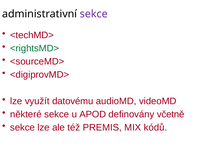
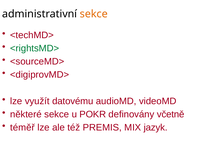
sekce at (94, 14) colour: purple -> orange
APOD: APOD -> POKR
sekce at (22, 128): sekce -> téměř
kódů: kódů -> jazyk
